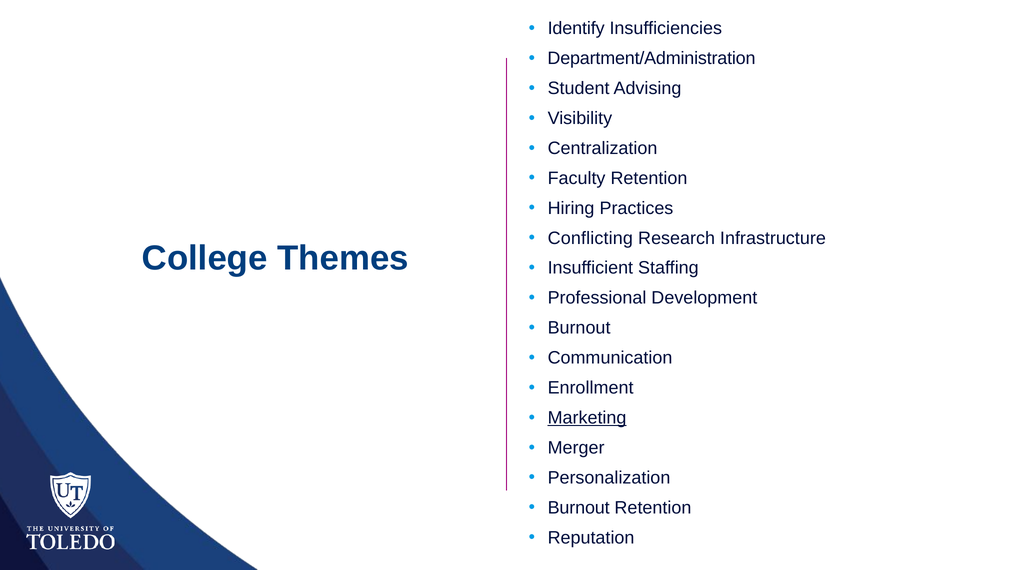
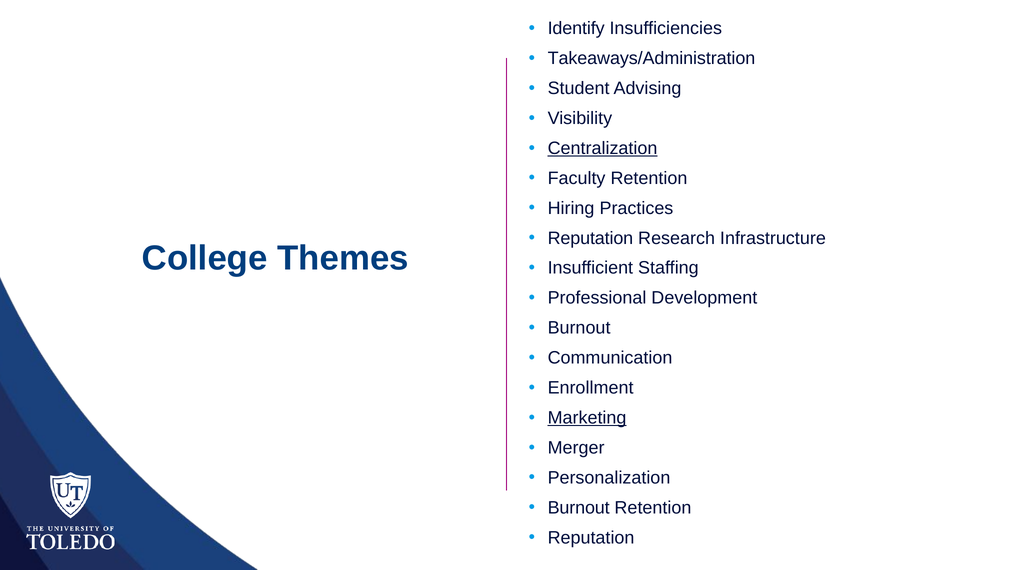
Department/Administration: Department/Administration -> Takeaways/Administration
Centralization underline: none -> present
Conflicting at (590, 238): Conflicting -> Reputation
